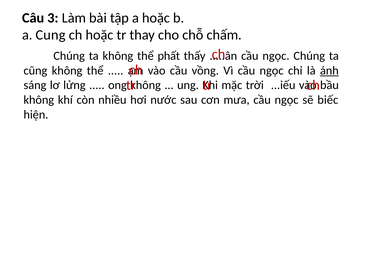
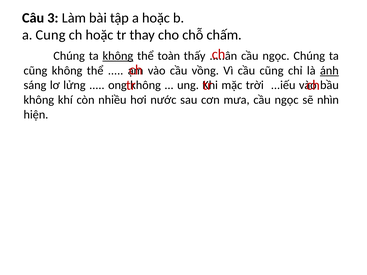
không at (118, 56) underline: none -> present
phất: phất -> toàn
Vì cầu ngọc: ngọc -> cũng
biếc: biếc -> nhìn
